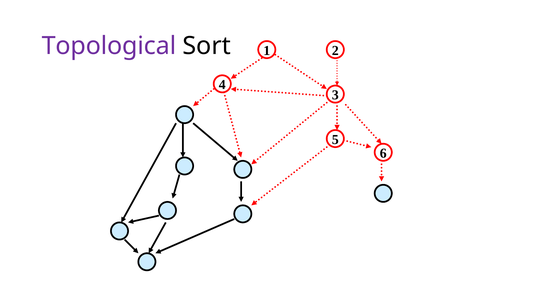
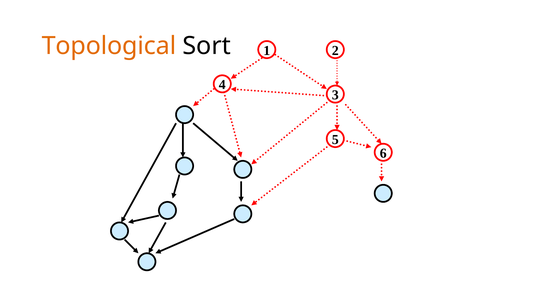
Topological colour: purple -> orange
